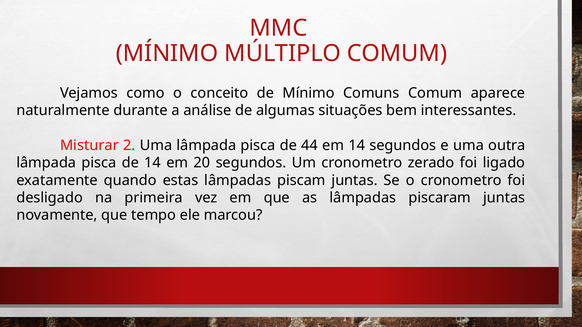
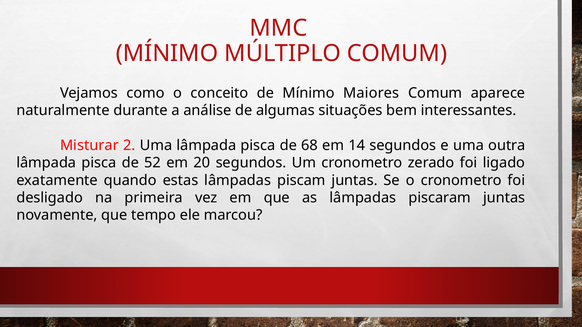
Comuns: Comuns -> Maiores
44: 44 -> 68
de 14: 14 -> 52
